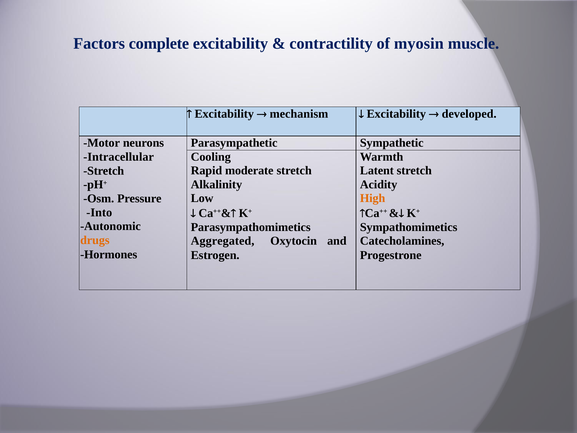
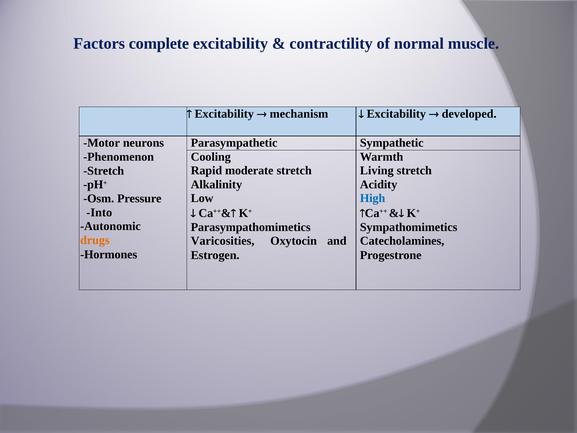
myosin: myosin -> normal
Intracellular: Intracellular -> Phenomenon
Latent: Latent -> Living
High colour: orange -> blue
Aggregated: Aggregated -> Varicosities
